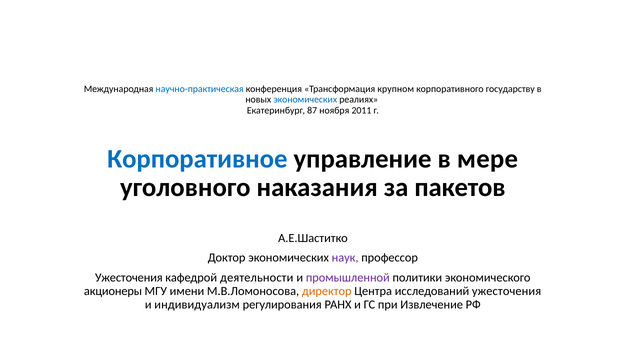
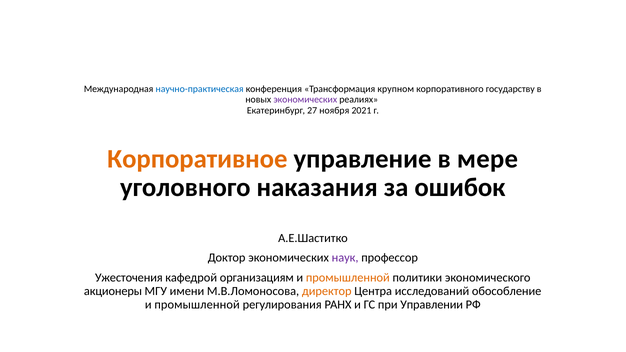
экономических at (305, 100) colour: blue -> purple
87: 87 -> 27
2011: 2011 -> 2021
Корпоративное colour: blue -> orange
пакетов: пакетов -> ошибок
деятельности: деятельности -> организациям
промышленной at (348, 278) colour: purple -> orange
исследований ужесточения: ужесточения -> обособление
индивидуализм at (197, 305): индивидуализм -> промышленной
Извлечение: Извлечение -> Управлении
